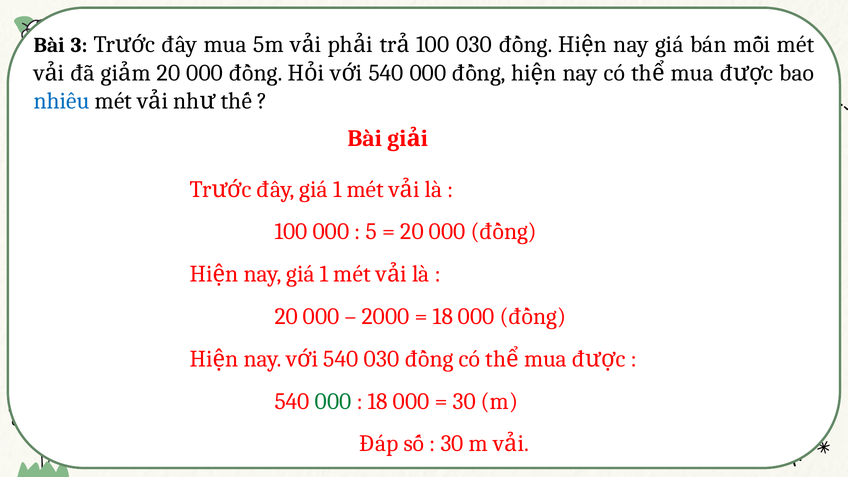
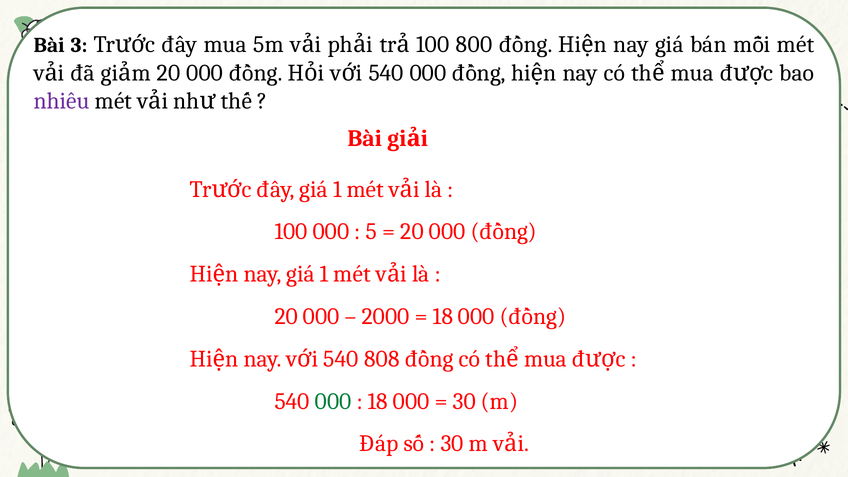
100 030: 030 -> 800
nhiêu colour: blue -> purple
540 030: 030 -> 808
